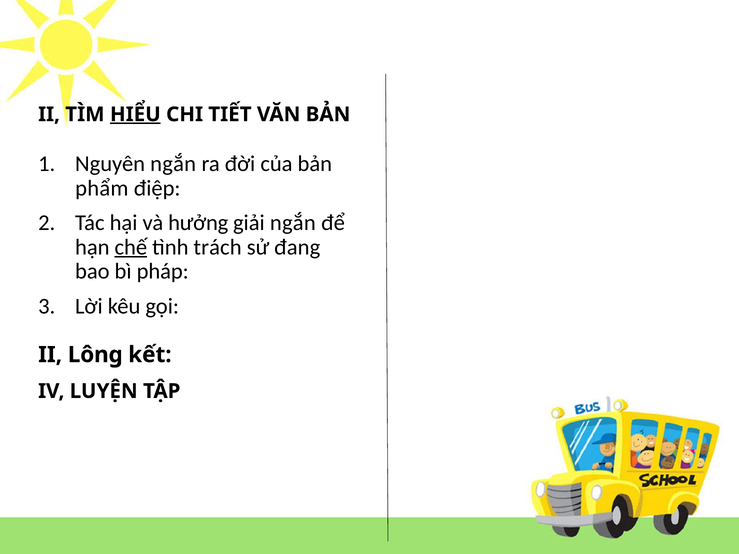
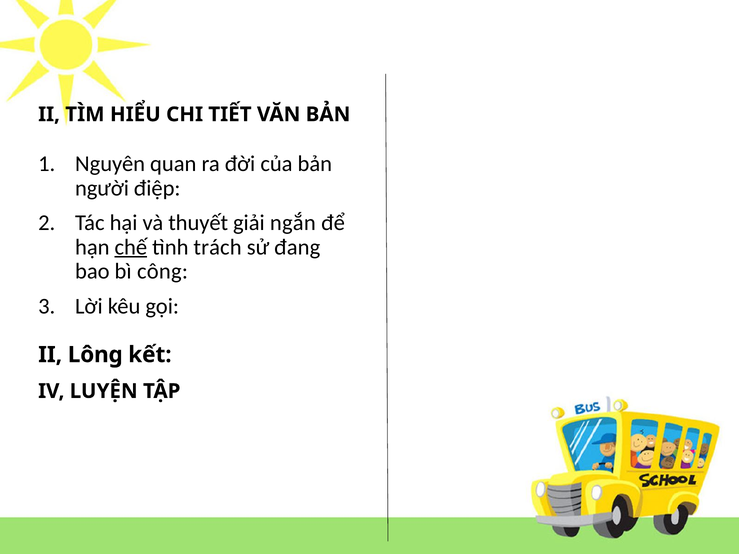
HIỂU underline: present -> none
Nguyên ngắn: ngắn -> quan
phẩm: phẩm -> người
hưởng: hưởng -> thuyết
pháp: pháp -> công
